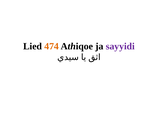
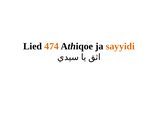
sayyidi colour: purple -> orange
